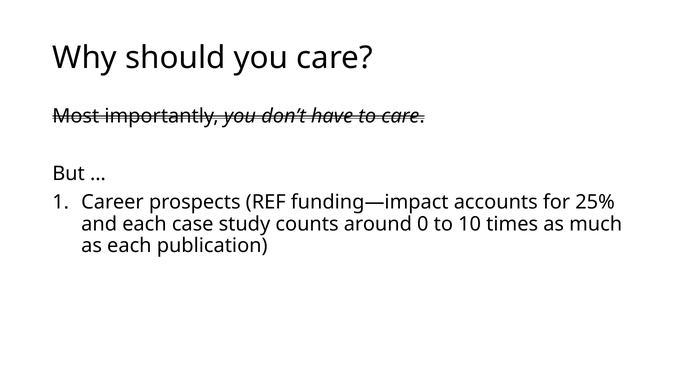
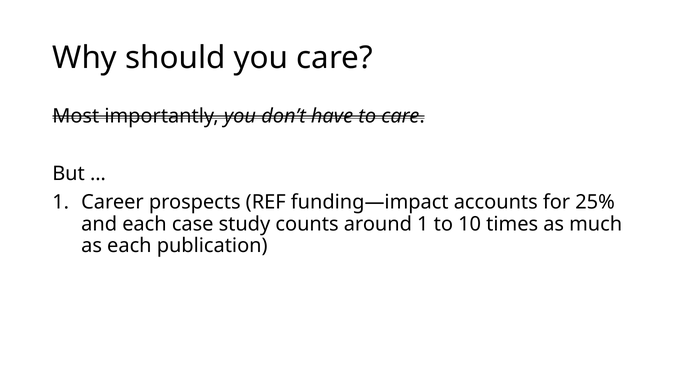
around 0: 0 -> 1
